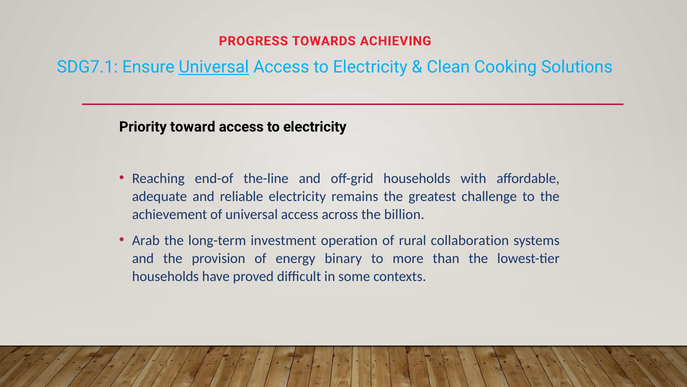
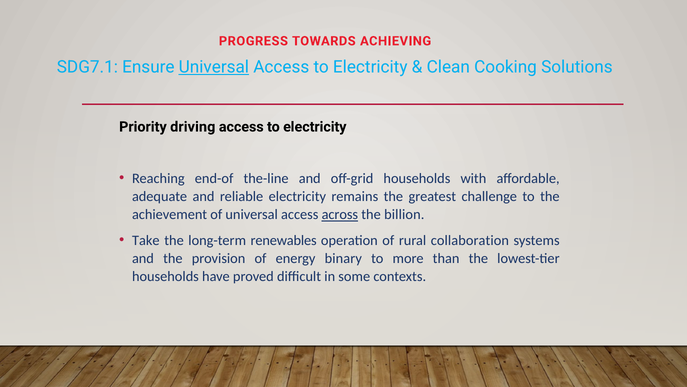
toward: toward -> driving
across underline: none -> present
Arab: Arab -> Take
investment: investment -> renewables
